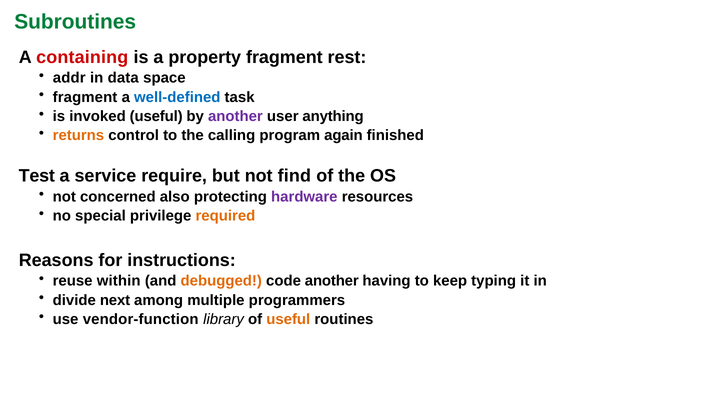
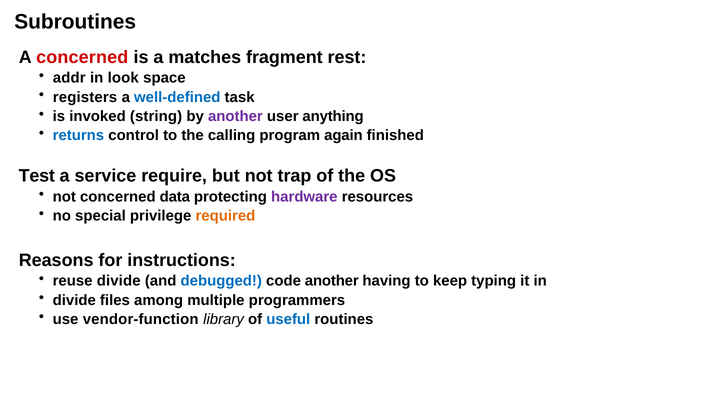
Subroutines colour: green -> black
A containing: containing -> concerned
property: property -> matches
data: data -> look
fragment at (85, 97): fragment -> registers
invoked useful: useful -> string
returns colour: orange -> blue
find: find -> trap
also: also -> data
reuse within: within -> divide
debugged colour: orange -> blue
next: next -> files
useful at (288, 319) colour: orange -> blue
